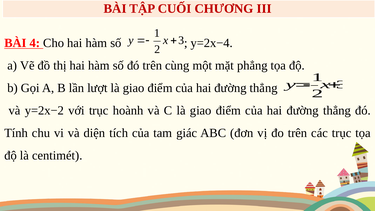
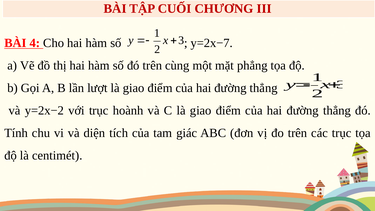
y=2x−4: y=2x−4 -> y=2x−7
